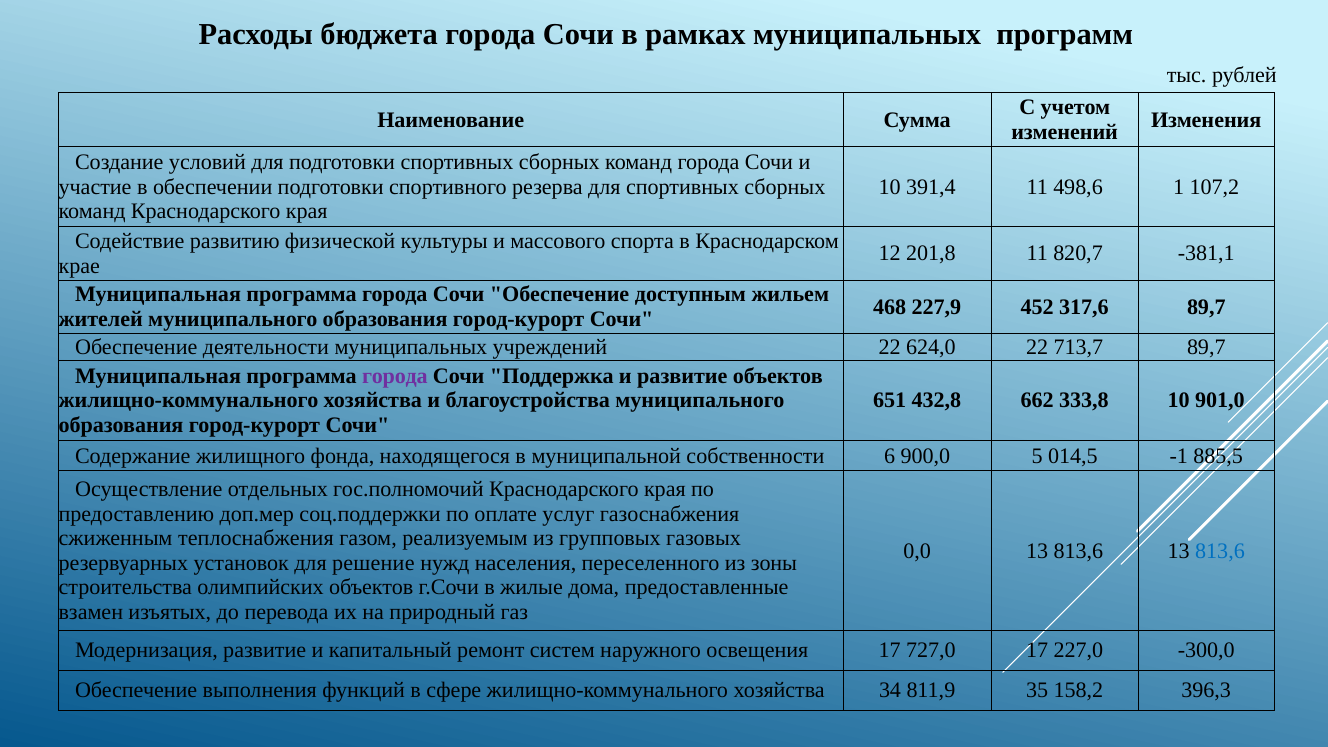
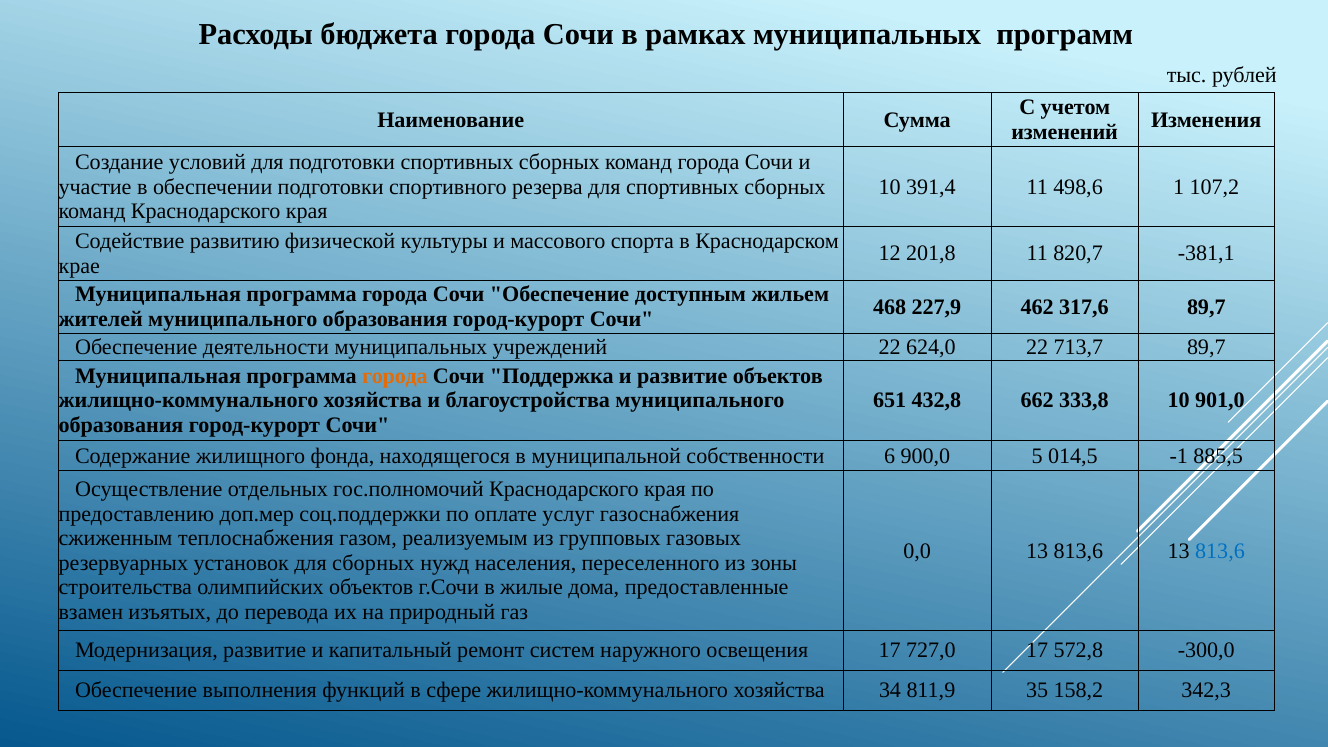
452: 452 -> 462
города at (395, 376) colour: purple -> orange
для решение: решение -> сборных
227,0: 227,0 -> 572,8
396,3: 396,3 -> 342,3
